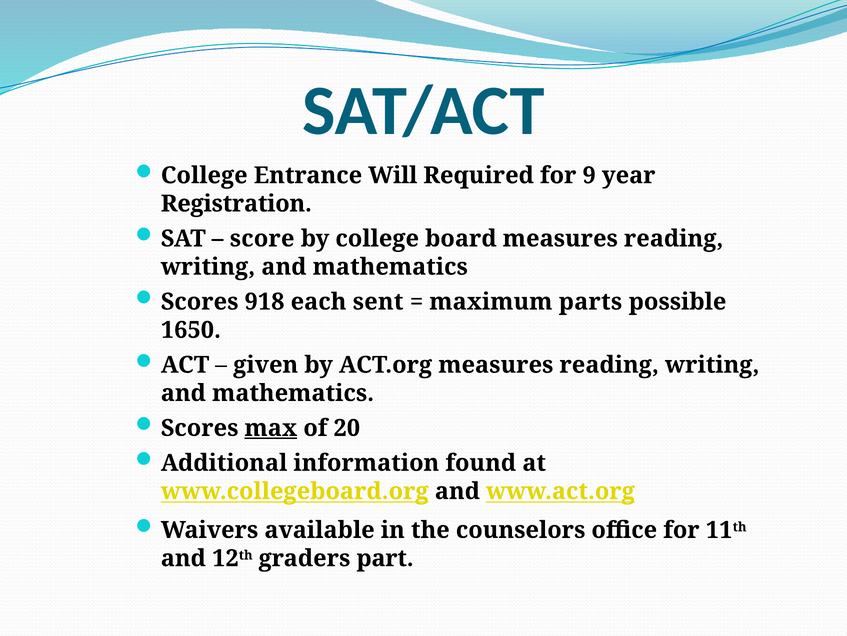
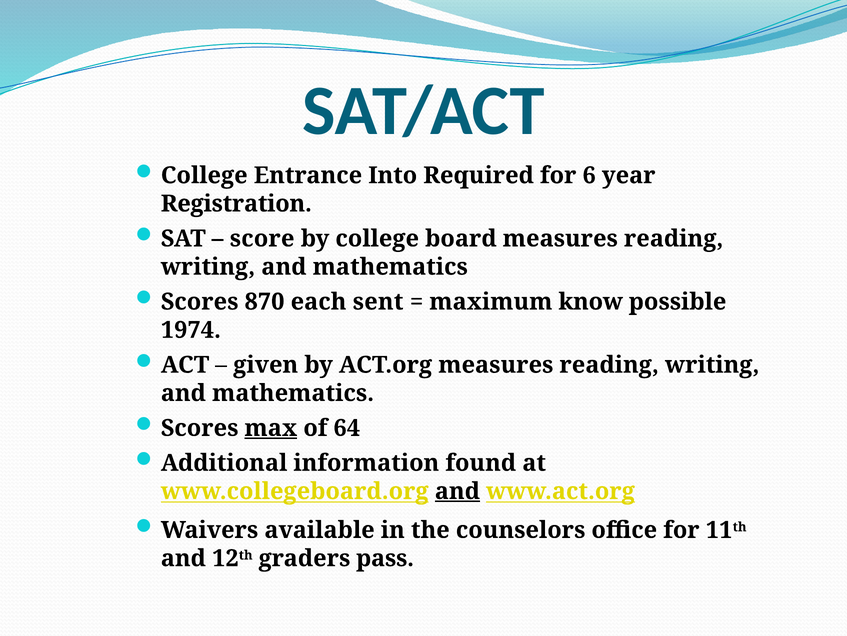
Will: Will -> Into
9: 9 -> 6
918: 918 -> 870
parts: parts -> know
1650: 1650 -> 1974
20: 20 -> 64
and at (457, 491) underline: none -> present
part: part -> pass
